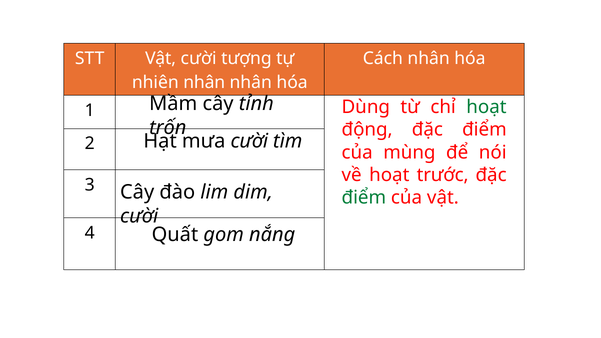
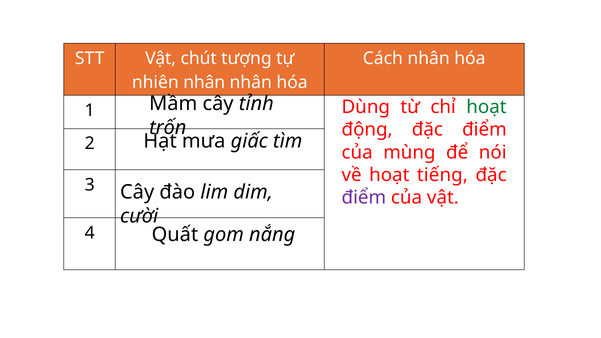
Vật cười: cười -> chút
mưa cười: cười -> giấc
trước: trước -> tiếng
điểm at (364, 197) colour: green -> purple
